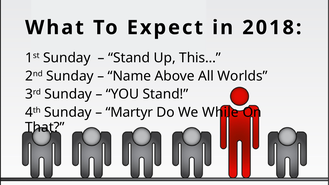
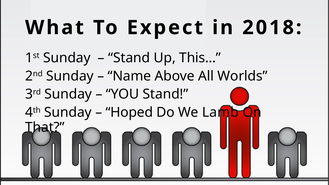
Martyr: Martyr -> Hoped
While: While -> Lamb
